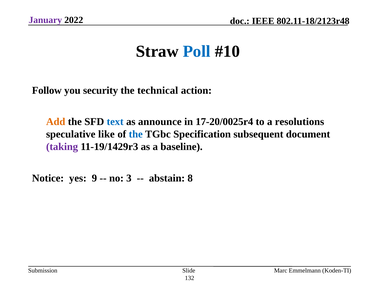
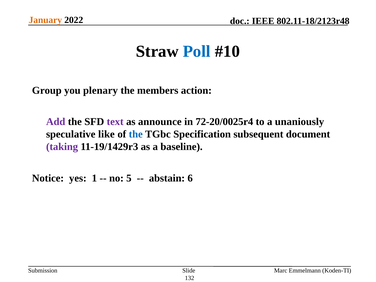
January colour: purple -> orange
Follow: Follow -> Group
security: security -> plenary
technical: technical -> members
Add colour: orange -> purple
text colour: blue -> purple
17-20/0025r4: 17-20/0025r4 -> 72-20/0025r4
resolutions: resolutions -> unaniously
9: 9 -> 1
3: 3 -> 5
8: 8 -> 6
